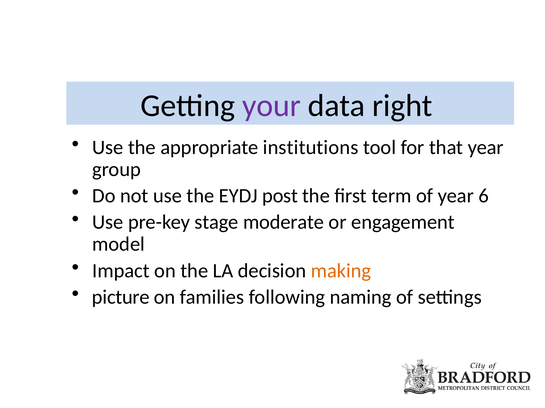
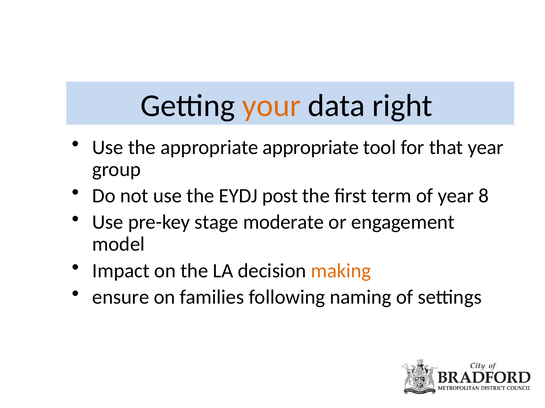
your colour: purple -> orange
appropriate institutions: institutions -> appropriate
6: 6 -> 8
picture: picture -> ensure
